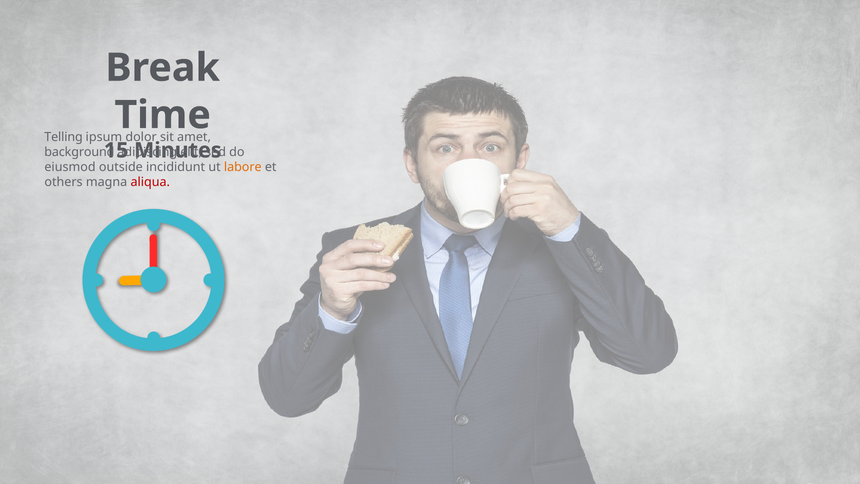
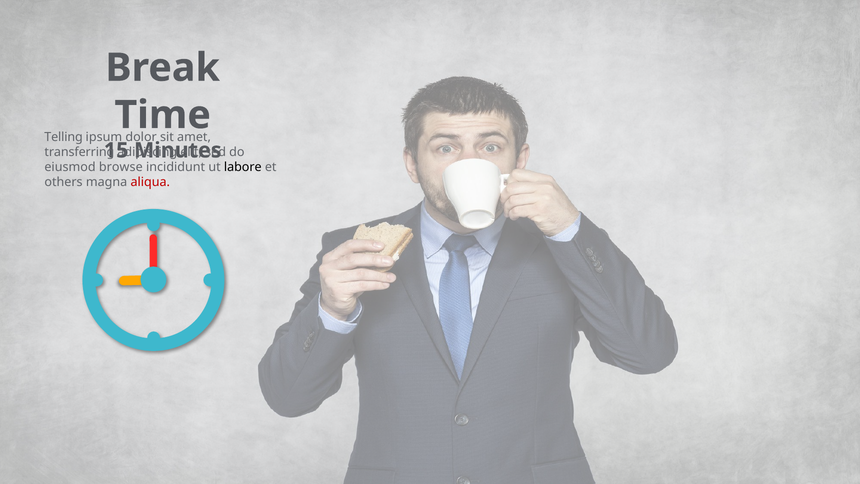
background: background -> transferring
outside: outside -> browse
labore colour: orange -> black
